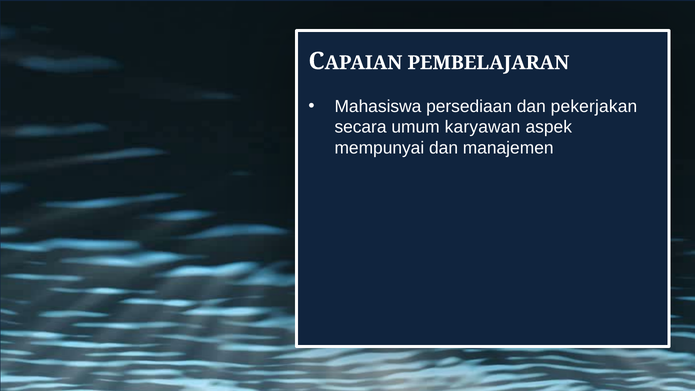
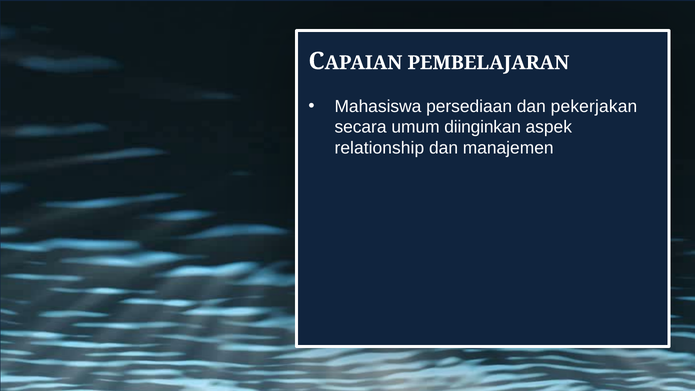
karyawan: karyawan -> diinginkan
mempunyai: mempunyai -> relationship
